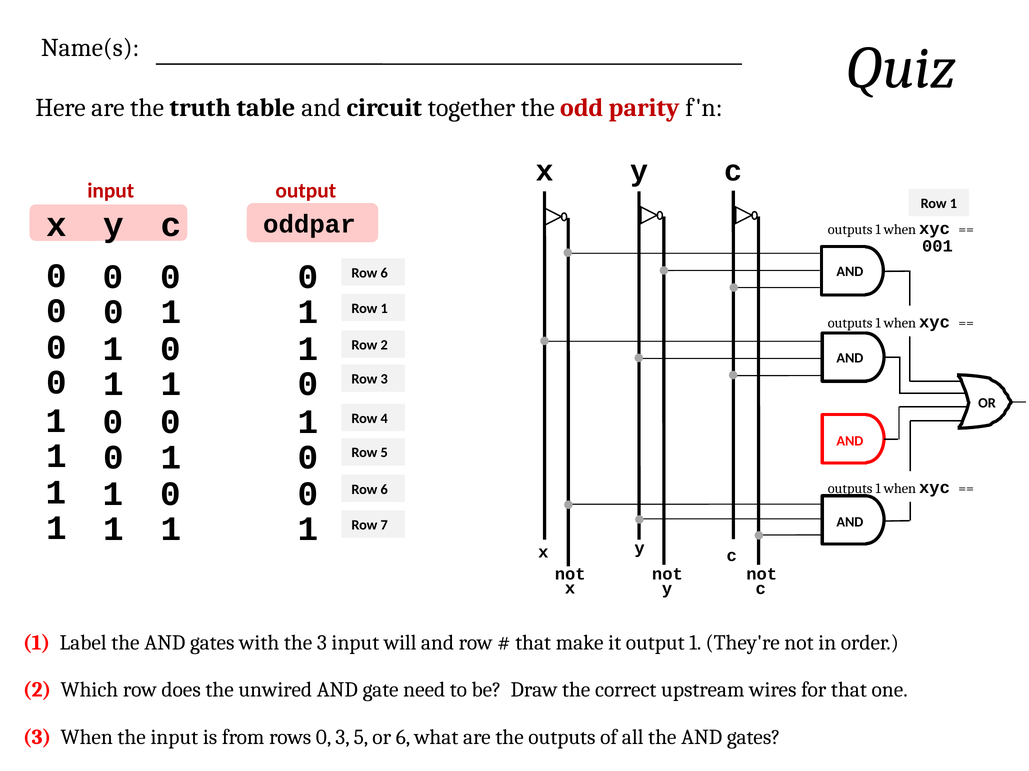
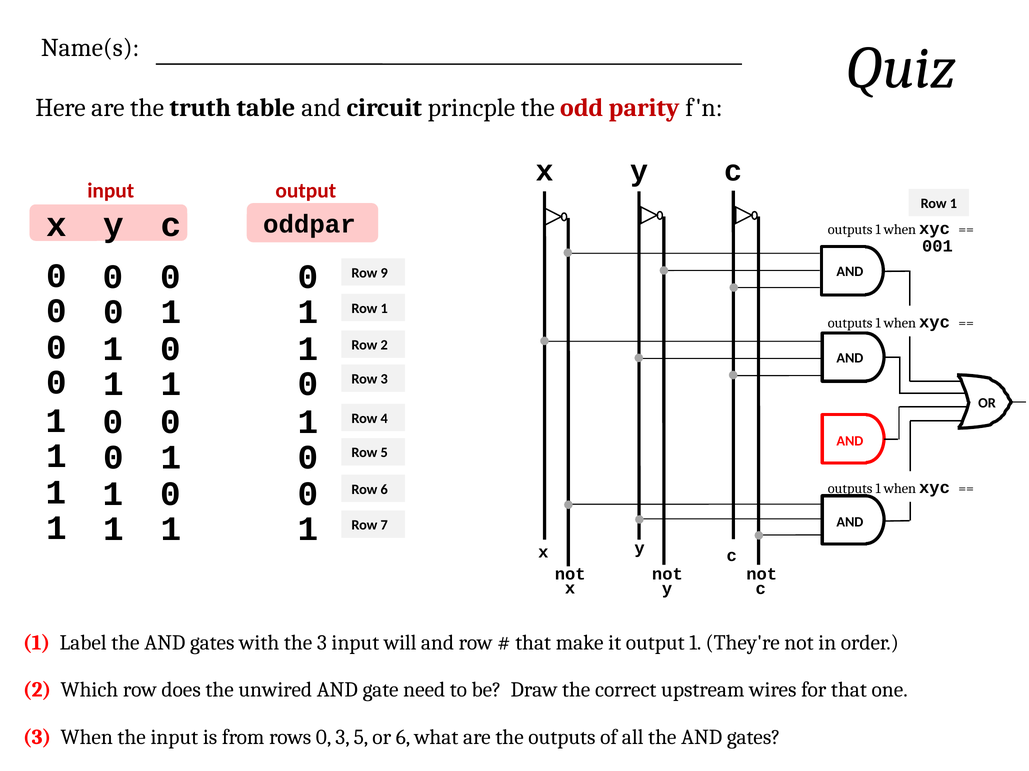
together: together -> princple
6 at (384, 273): 6 -> 9
